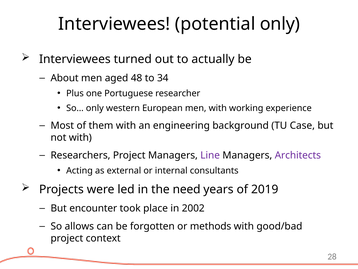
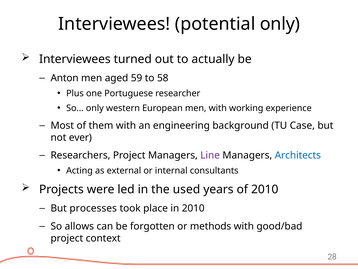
About: About -> Anton
48: 48 -> 59
34: 34 -> 58
not with: with -> ever
Architects colour: purple -> blue
need: need -> used
of 2019: 2019 -> 2010
encounter: encounter -> processes
in 2002: 2002 -> 2010
